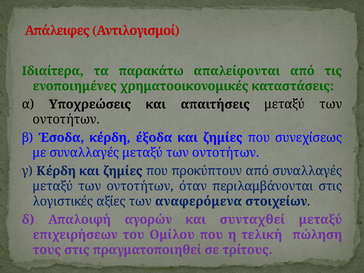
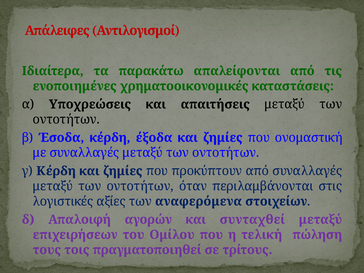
συνεχίσεως: συνεχίσεως -> ονομαστική
τους στις: στις -> τοις
